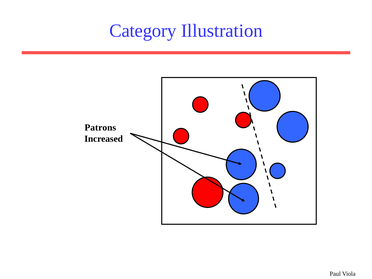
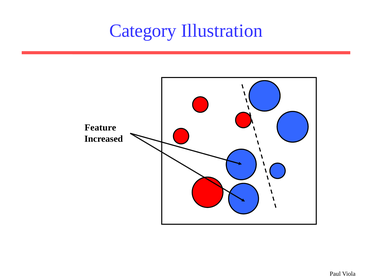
Patrons: Patrons -> Feature
